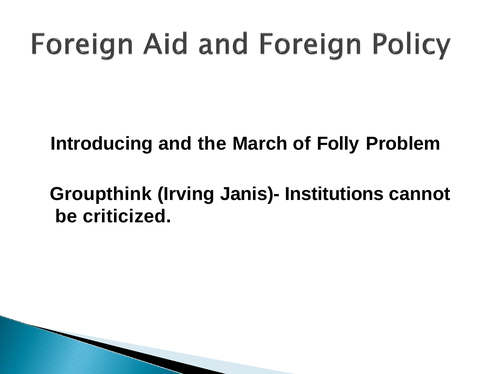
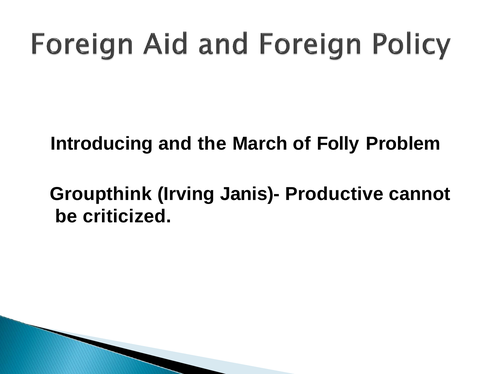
Institutions: Institutions -> Productive
